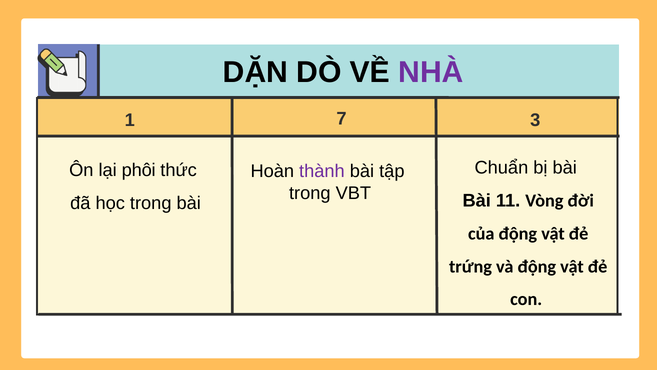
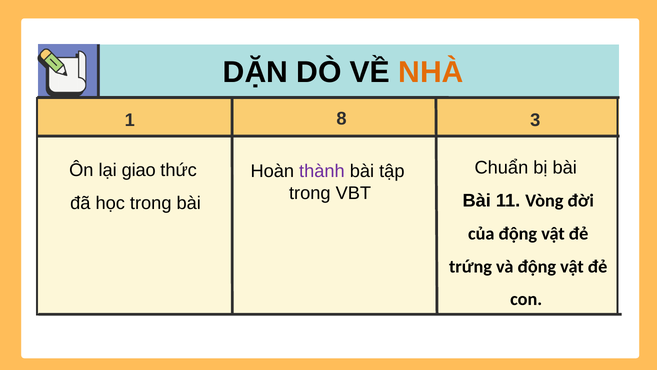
NHÀ colour: purple -> orange
7: 7 -> 8
phôi: phôi -> giao
